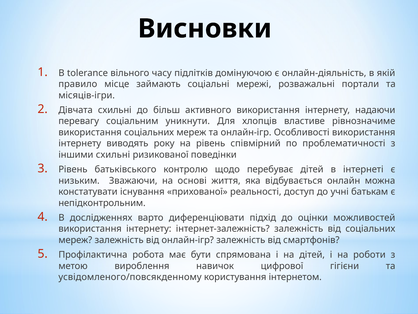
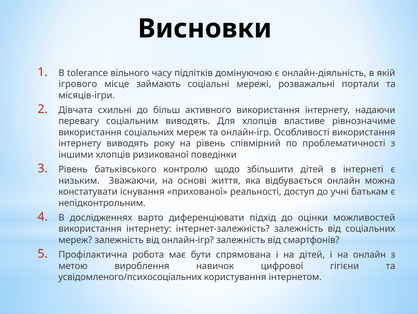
правило: правило -> ігрового
соціальним уникнути: уникнути -> виводять
іншими схильні: схильні -> хлопців
перебуває: перебуває -> збільшити
на роботи: роботи -> онлайн
усвідомленого/повсякденному: усвідомленого/повсякденному -> усвідомленого/психосоціальних
